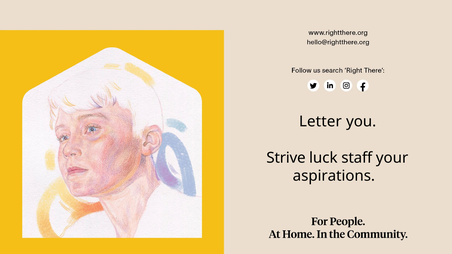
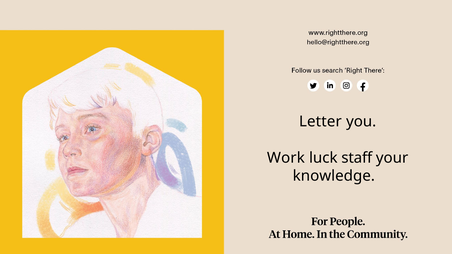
Strive: Strive -> Work
aspirations: aspirations -> knowledge
